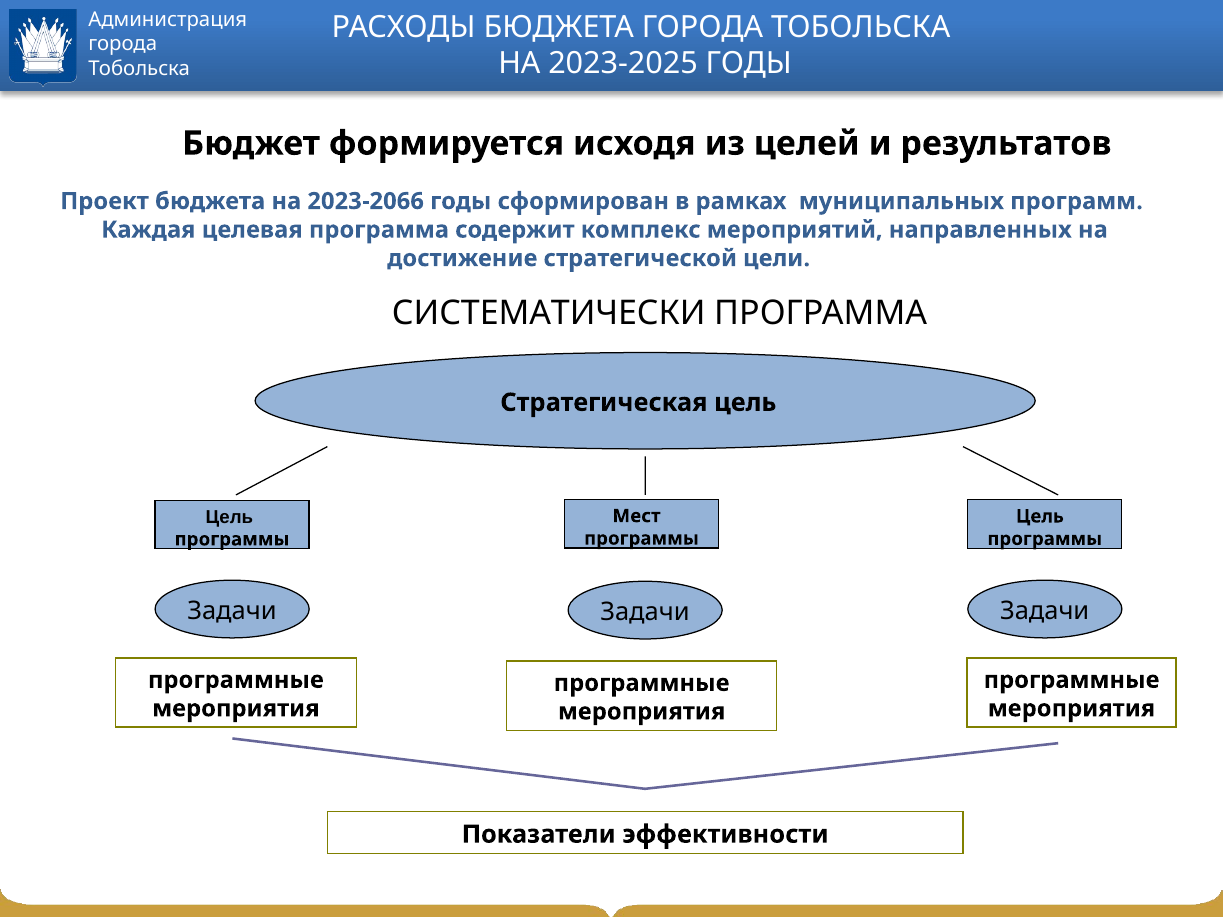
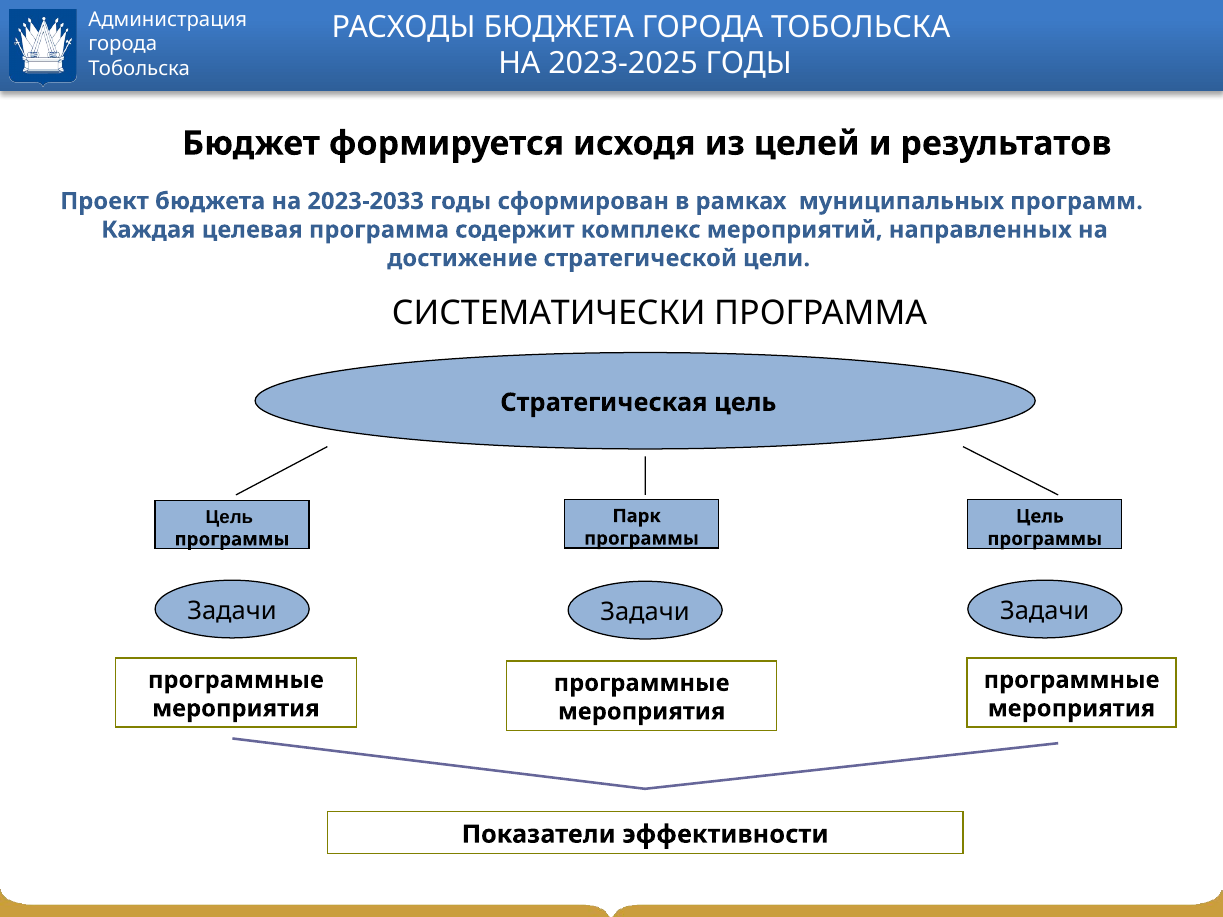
2023-2066: 2023-2066 -> 2023-2033
Мест: Мест -> Парк
